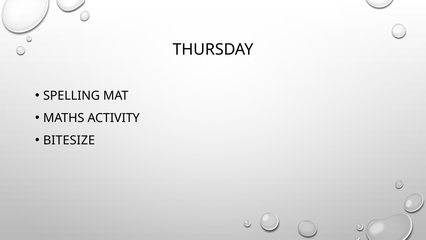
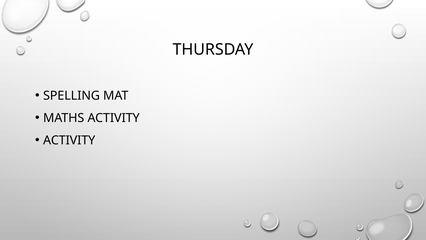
BITESIZE at (69, 140): BITESIZE -> ACTIVITY
